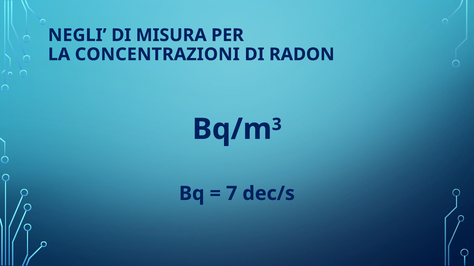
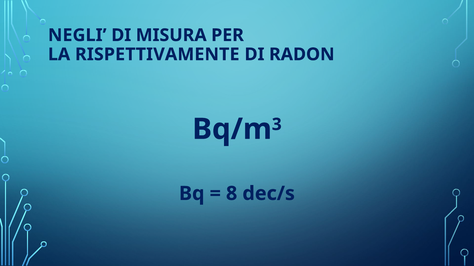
CONCENTRAZIONI: CONCENTRAZIONI -> RISPETTIVAMENTE
7: 7 -> 8
